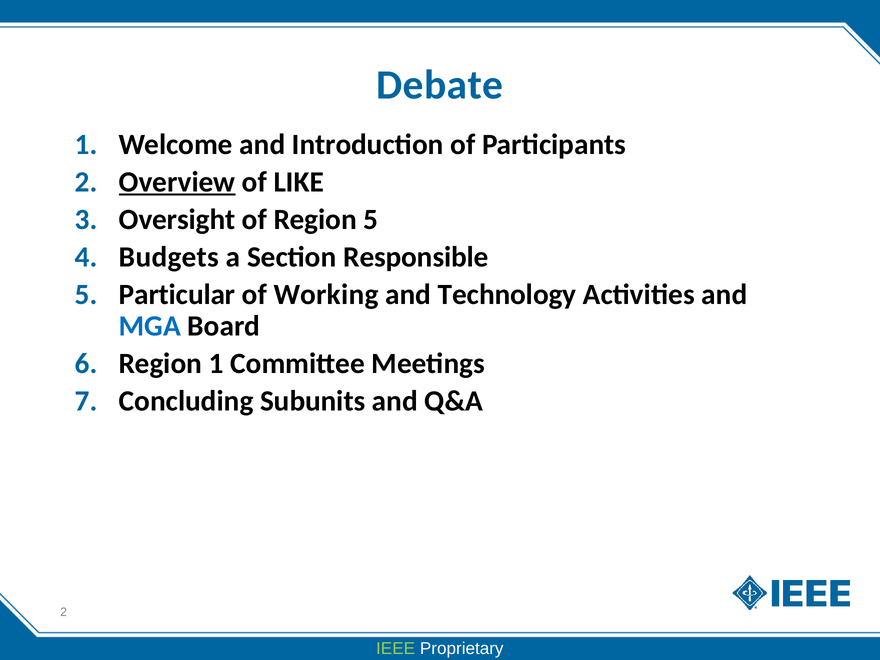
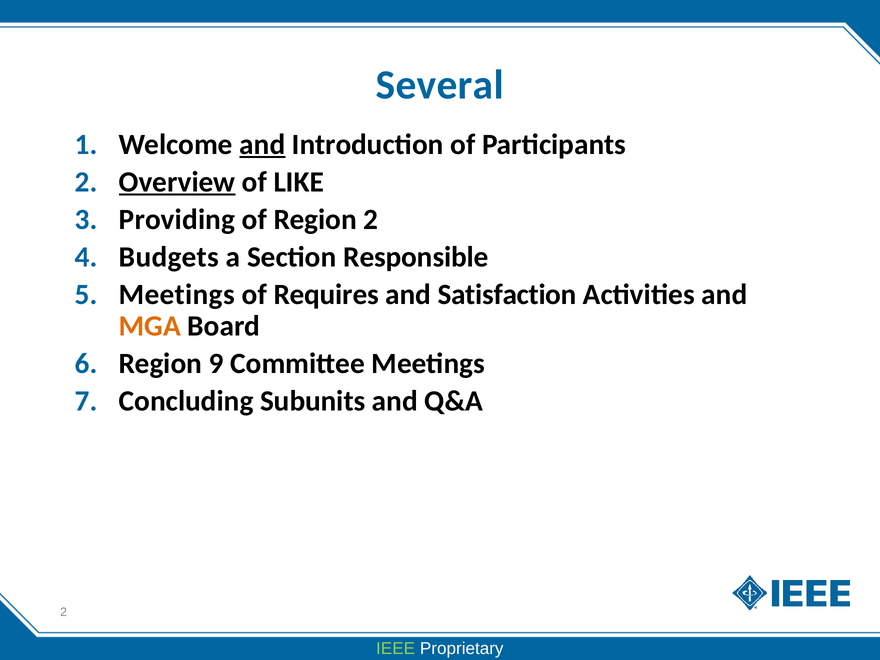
Debate: Debate -> Several
and at (262, 144) underline: none -> present
Oversight: Oversight -> Providing
Region 5: 5 -> 2
Particular at (177, 295): Particular -> Meetings
Working: Working -> Requires
Technology: Technology -> Satisfaction
MGA colour: blue -> orange
Region 1: 1 -> 9
